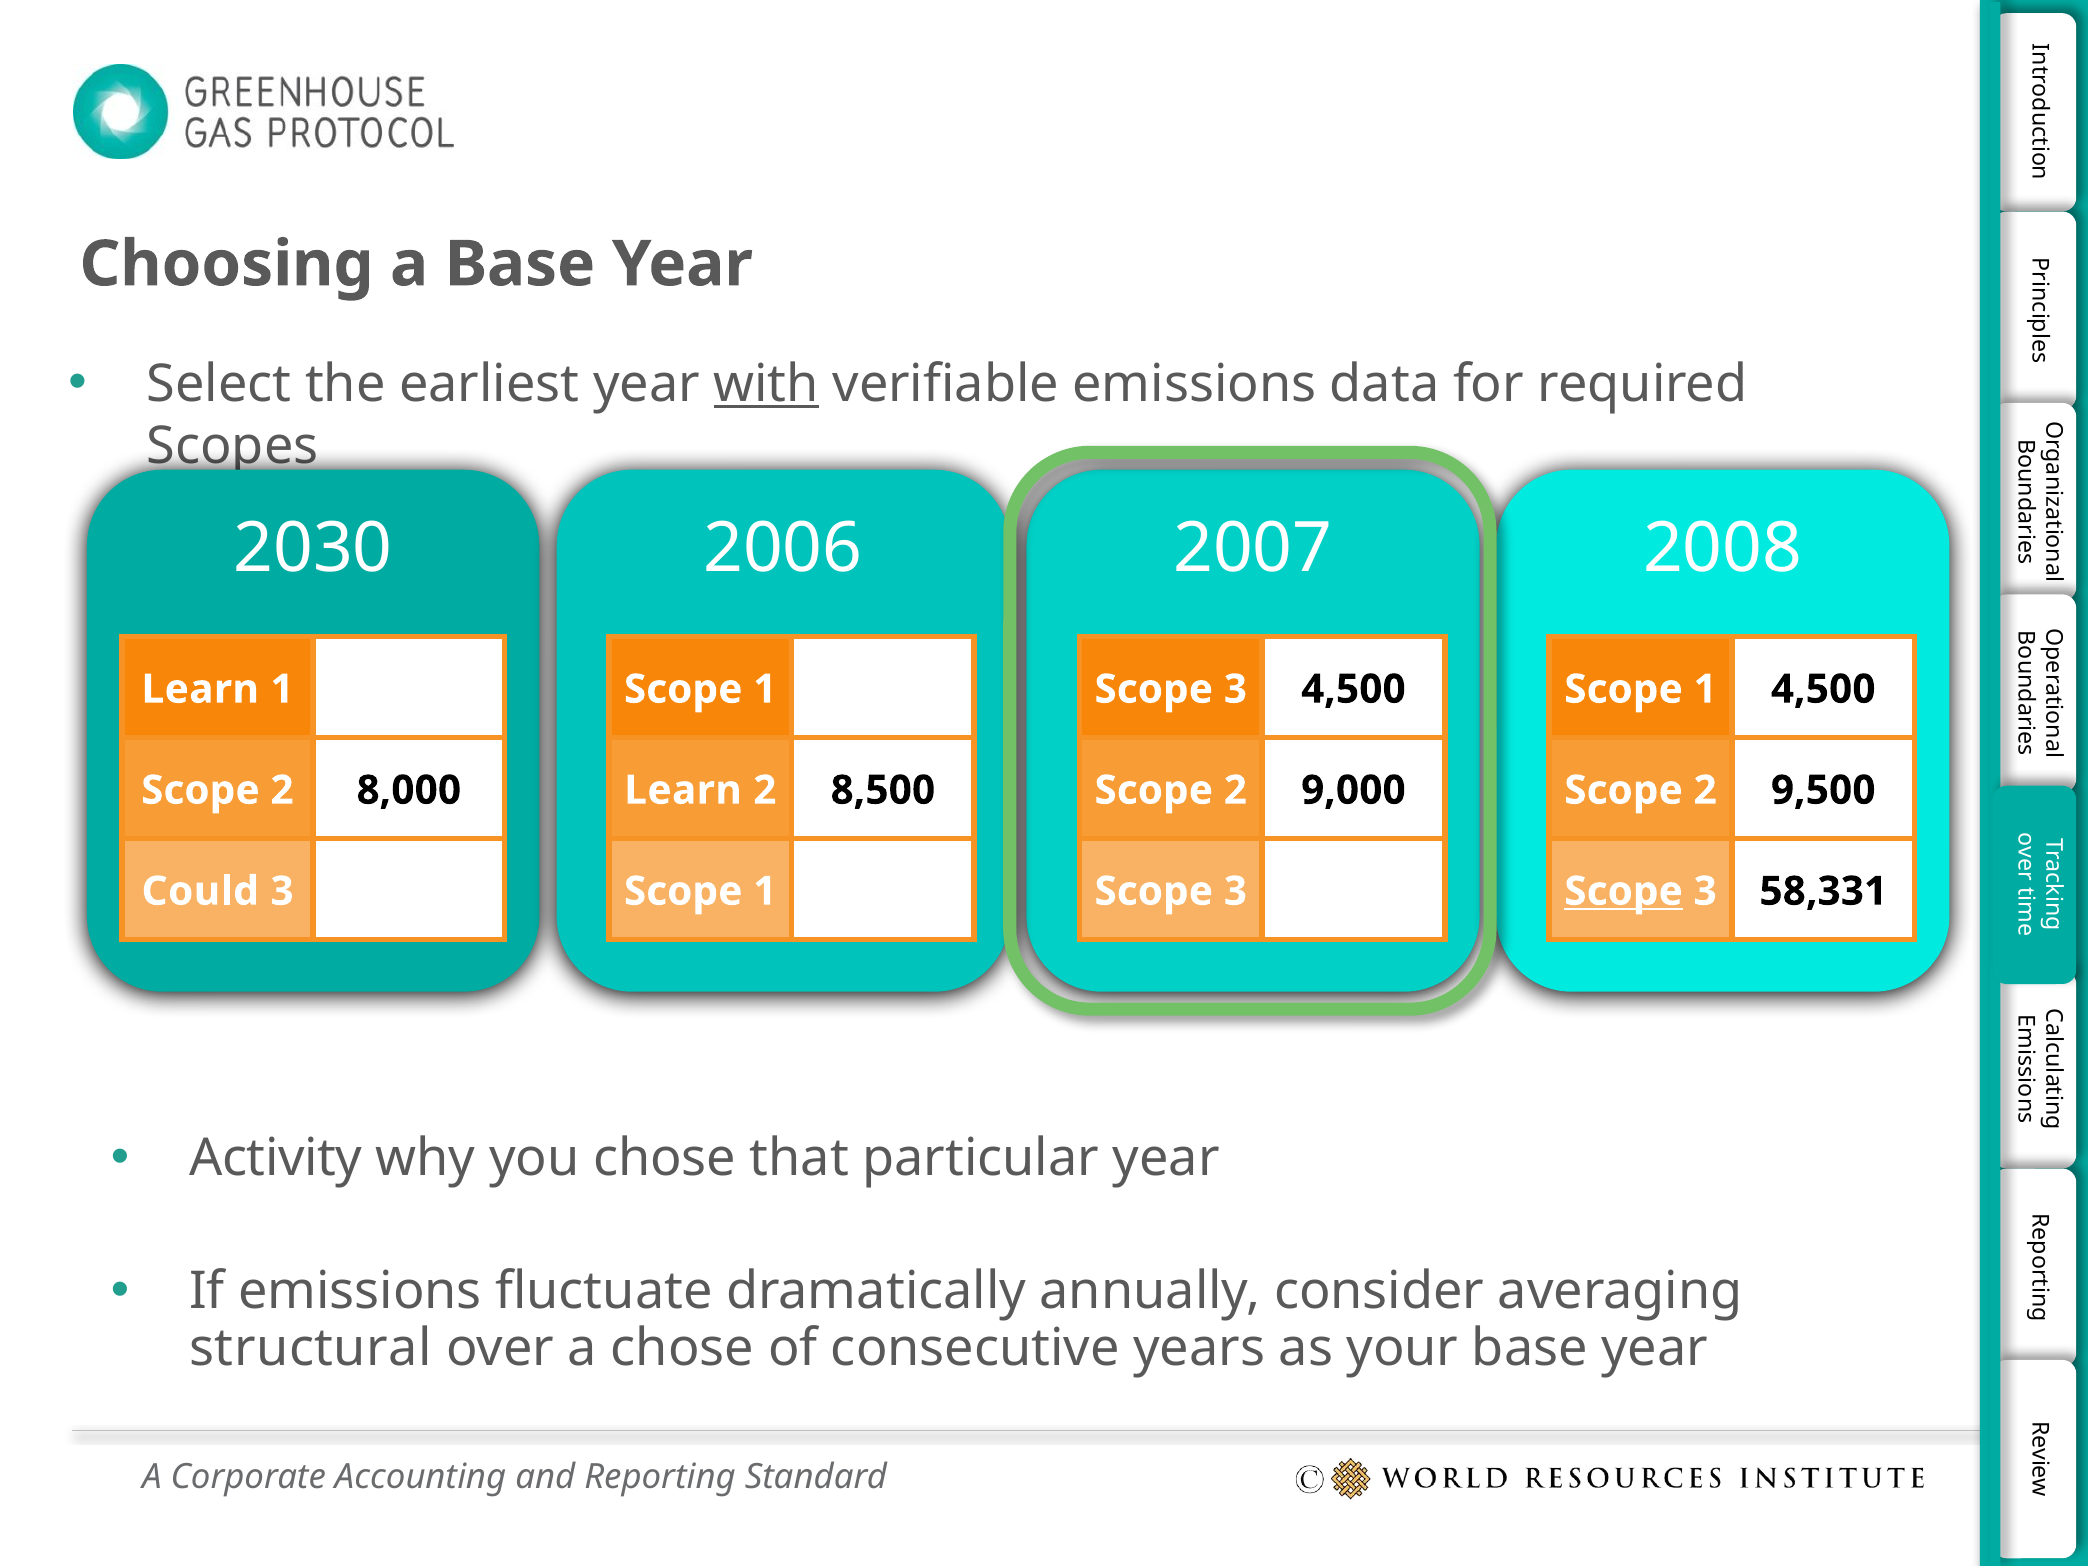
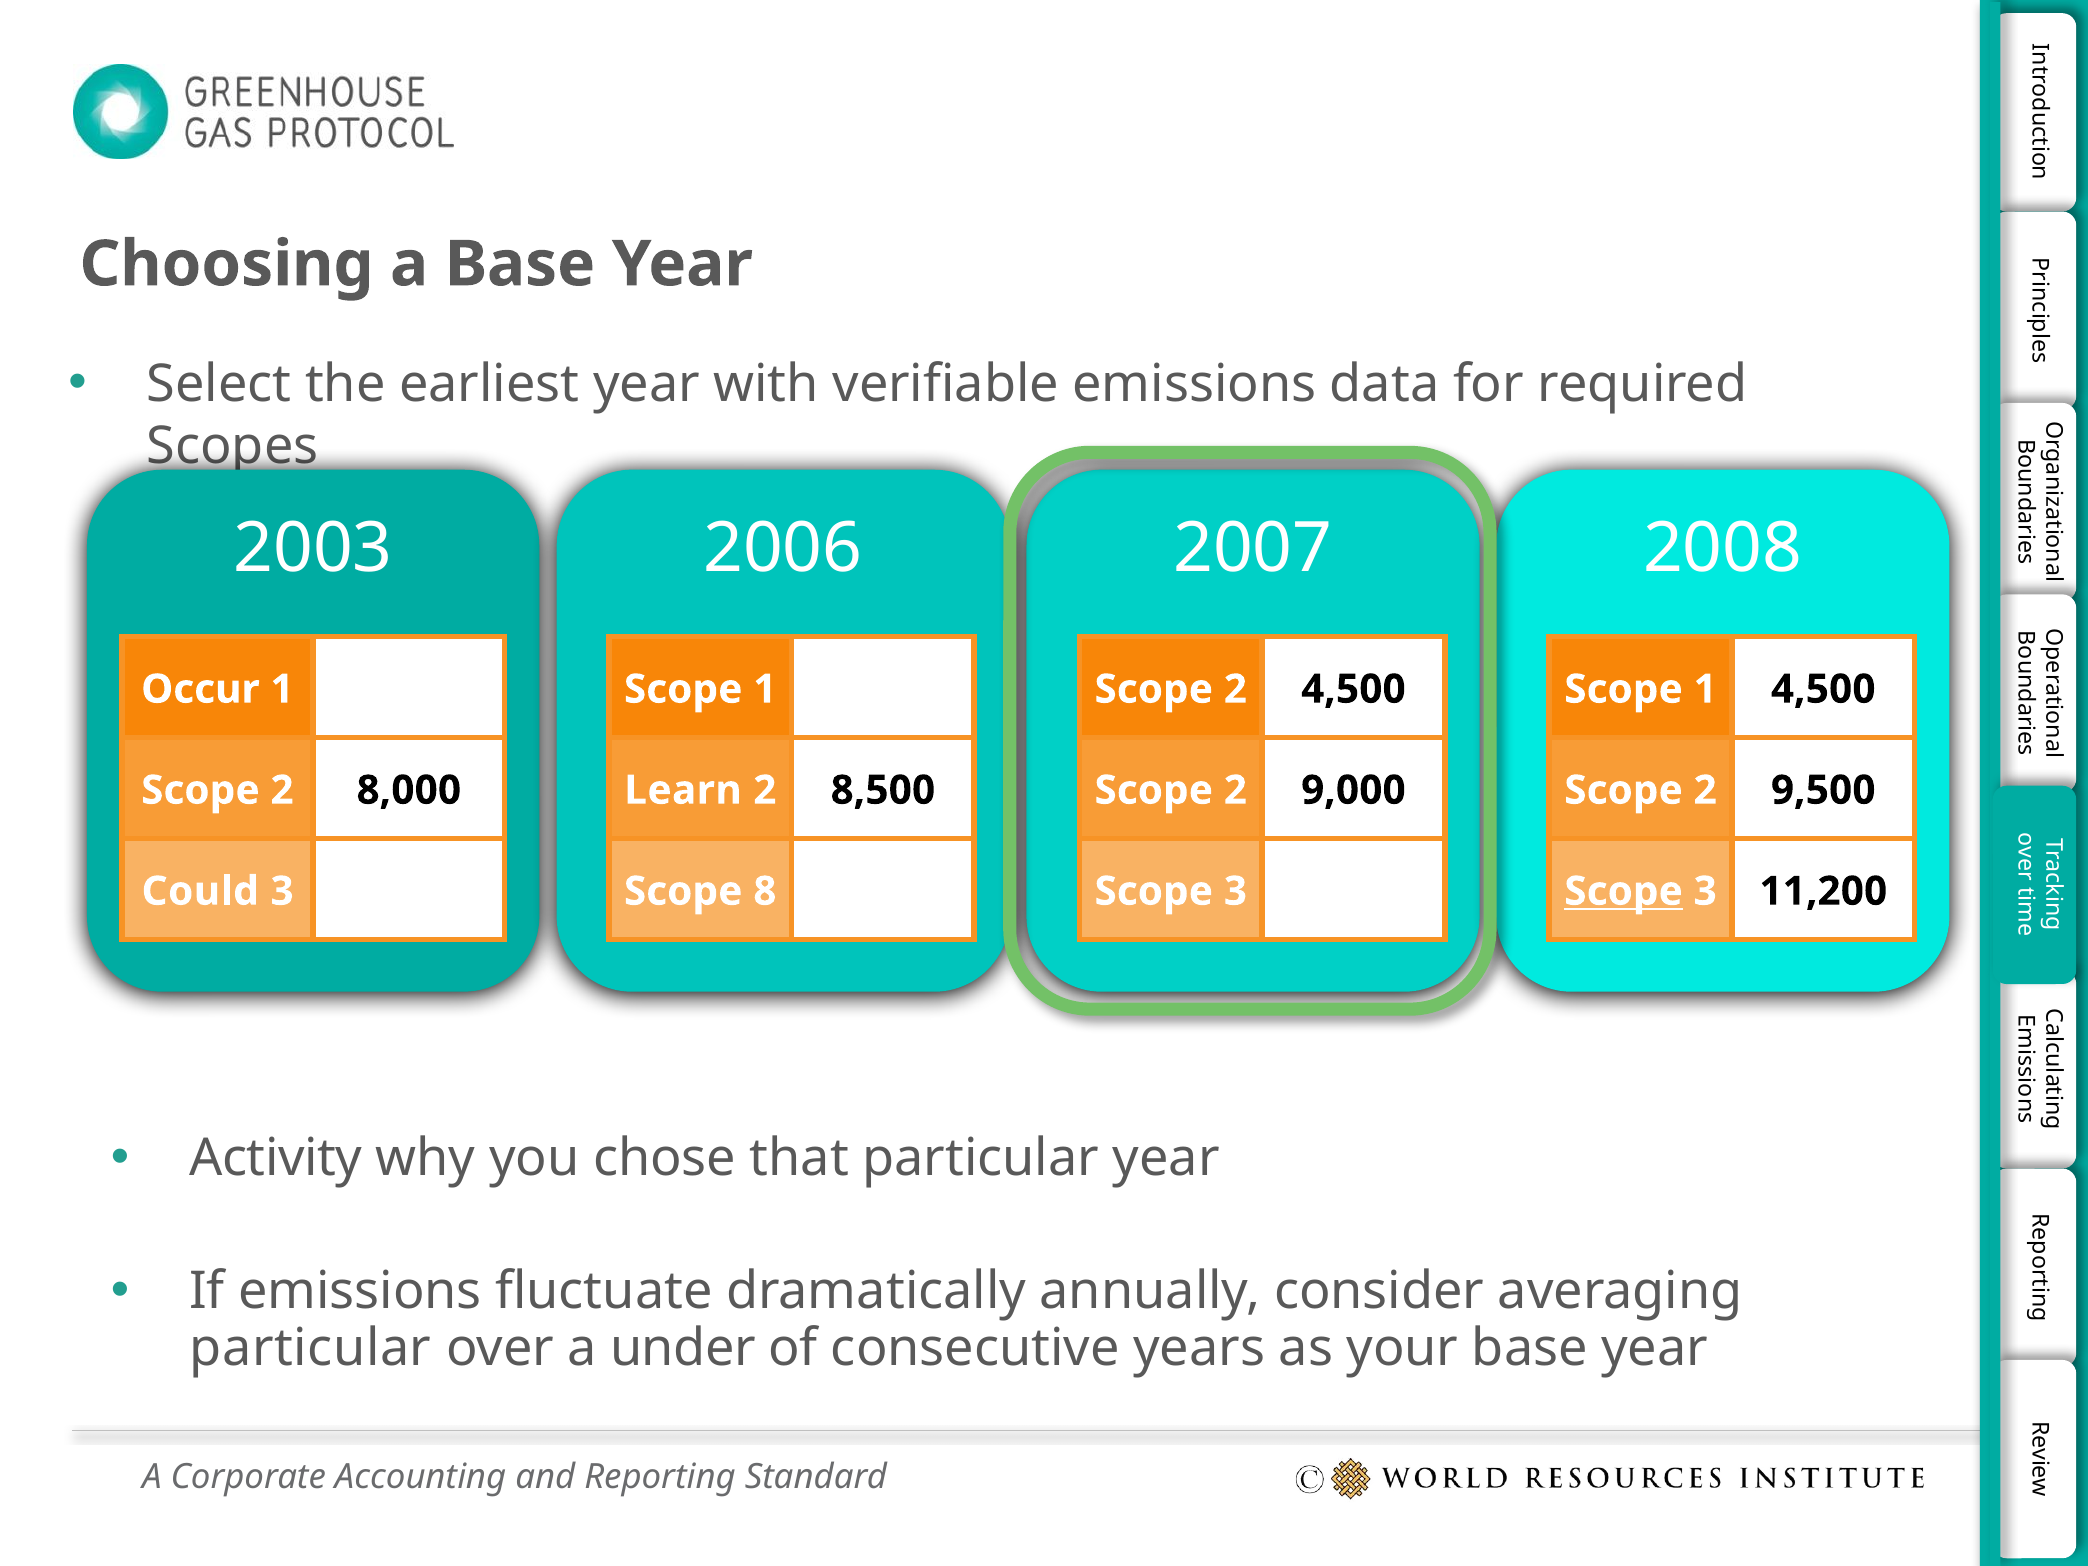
with underline: present -> none
2030: 2030 -> 2003
Learn at (200, 689): Learn -> Occur
3 at (1235, 689): 3 -> 2
1 at (765, 891): 1 -> 8
58,331: 58,331 -> 11,200
structural at (311, 1348): structural -> particular
a chose: chose -> under
